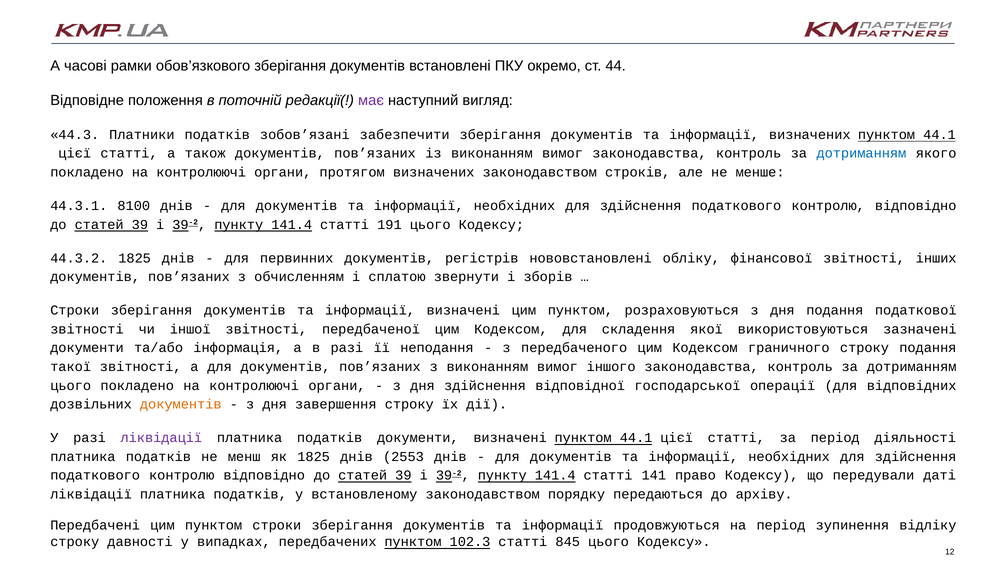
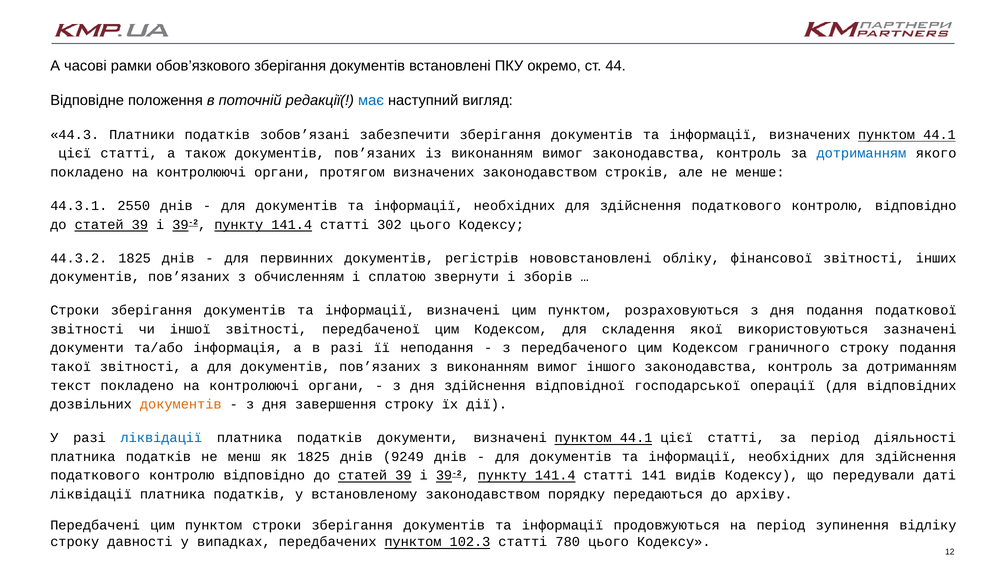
має colour: purple -> blue
8100: 8100 -> 2550
191: 191 -> 302
цього at (71, 385): цього -> текст
ліквідації at (161, 438) colour: purple -> blue
2553: 2553 -> 9249
право: право -> видів
845: 845 -> 780
